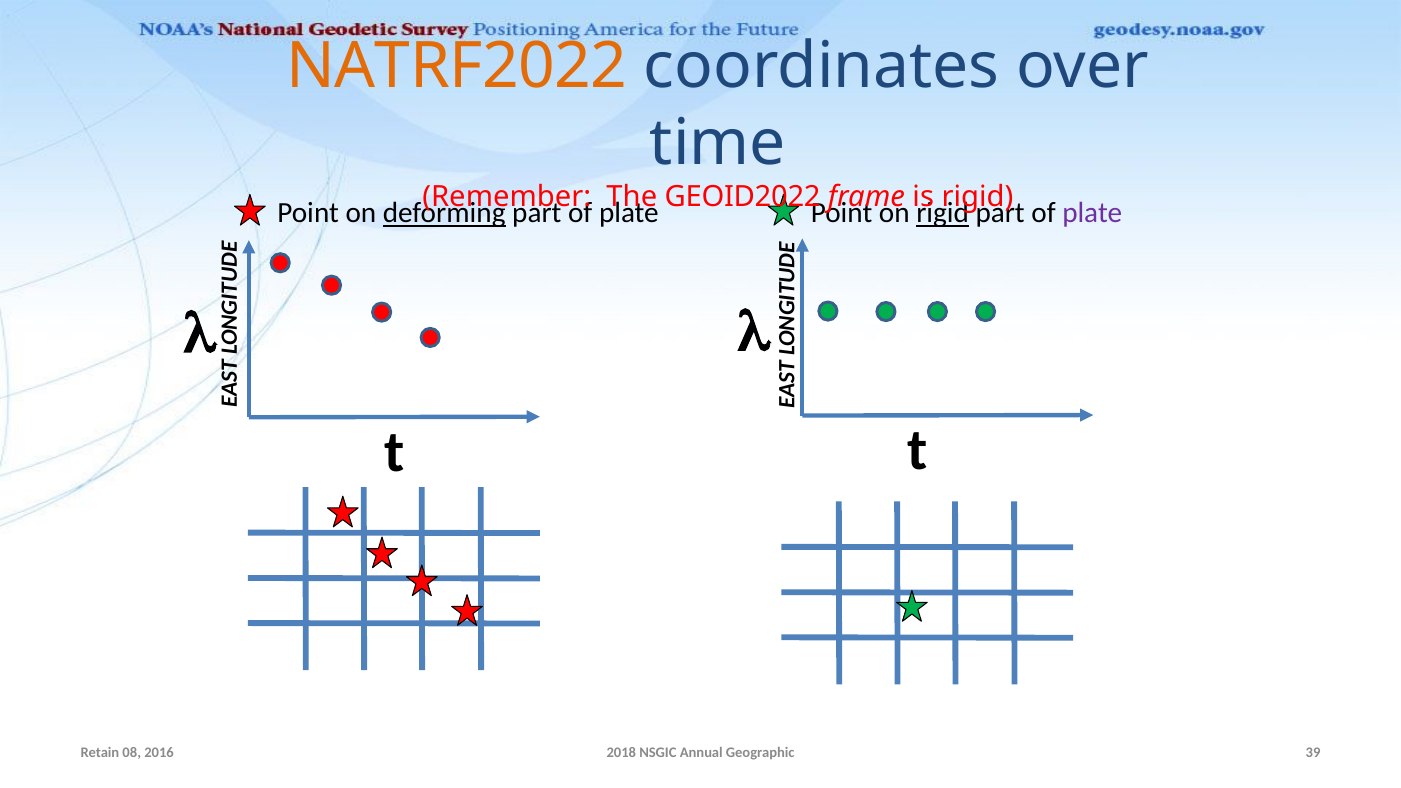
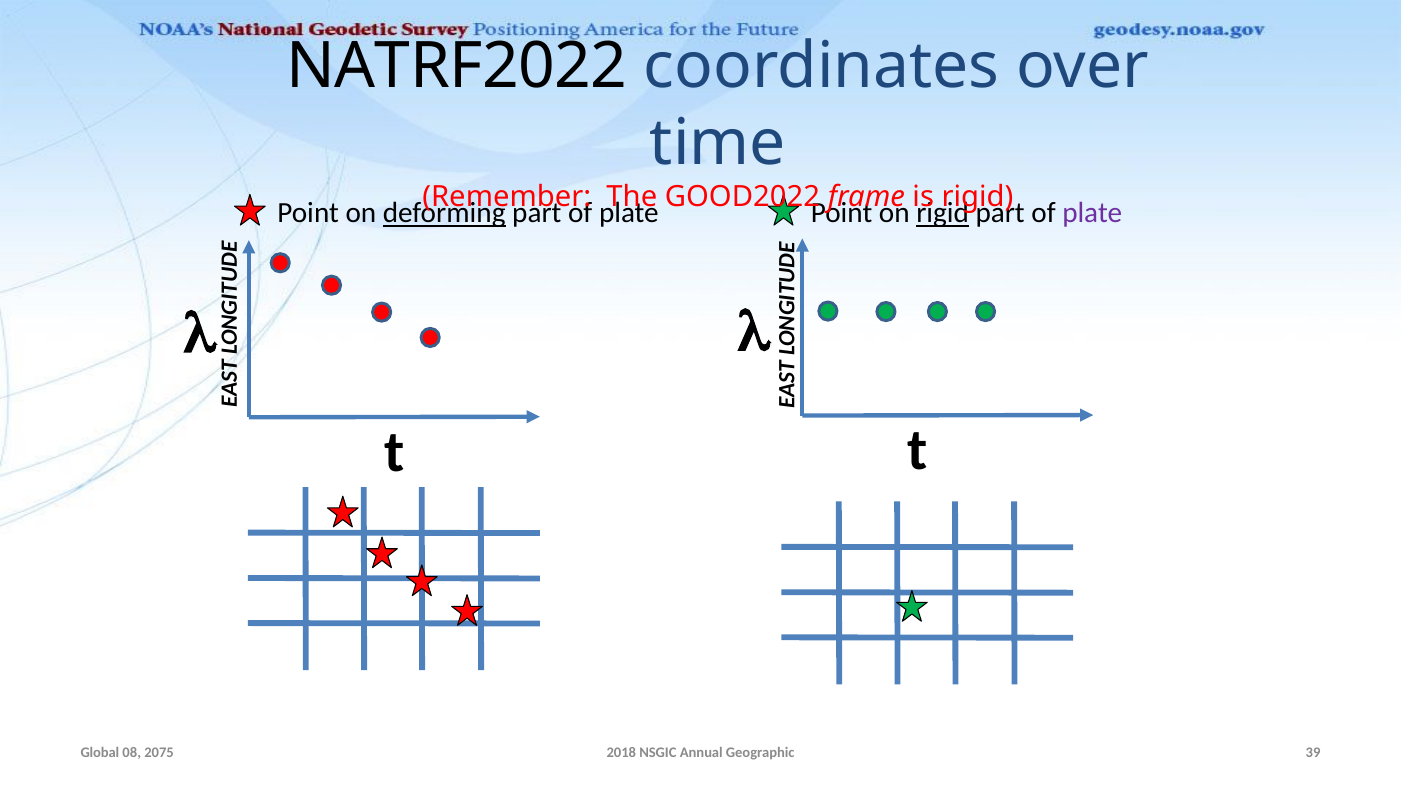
NATRF2022 colour: orange -> black
GEOID2022: GEOID2022 -> GOOD2022
Retain: Retain -> Global
2016: 2016 -> 2075
